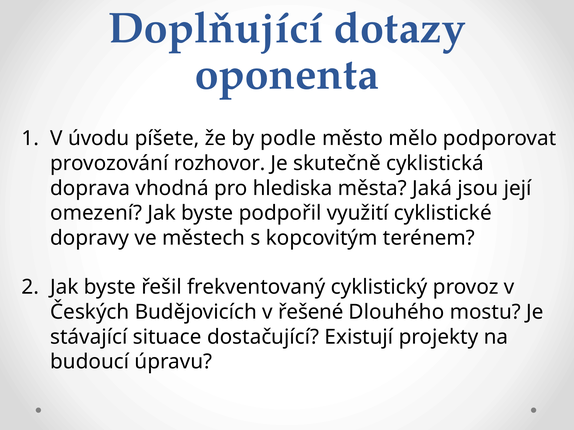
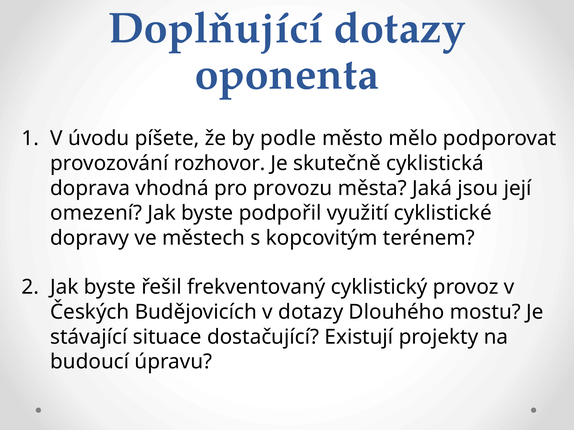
hlediska: hlediska -> provozu
v řešené: řešené -> dotazy
